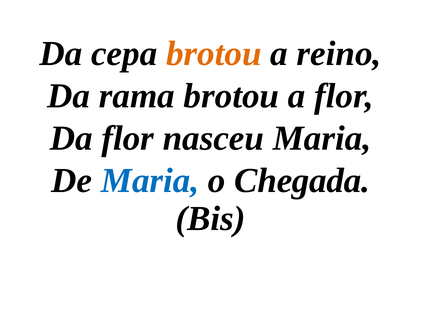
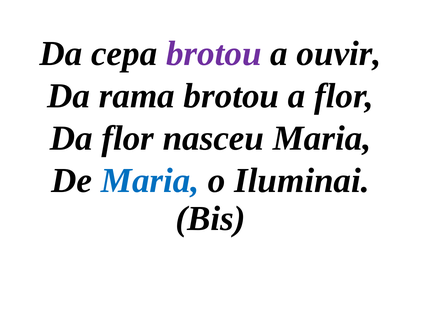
brotou at (214, 54) colour: orange -> purple
reino: reino -> ouvir
Chegada: Chegada -> Iluminai
